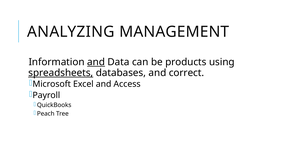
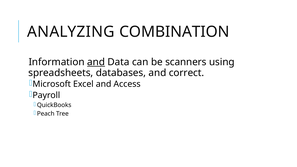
MANAGEMENT: MANAGEMENT -> COMBINATION
products: products -> scanners
spreadsheets underline: present -> none
